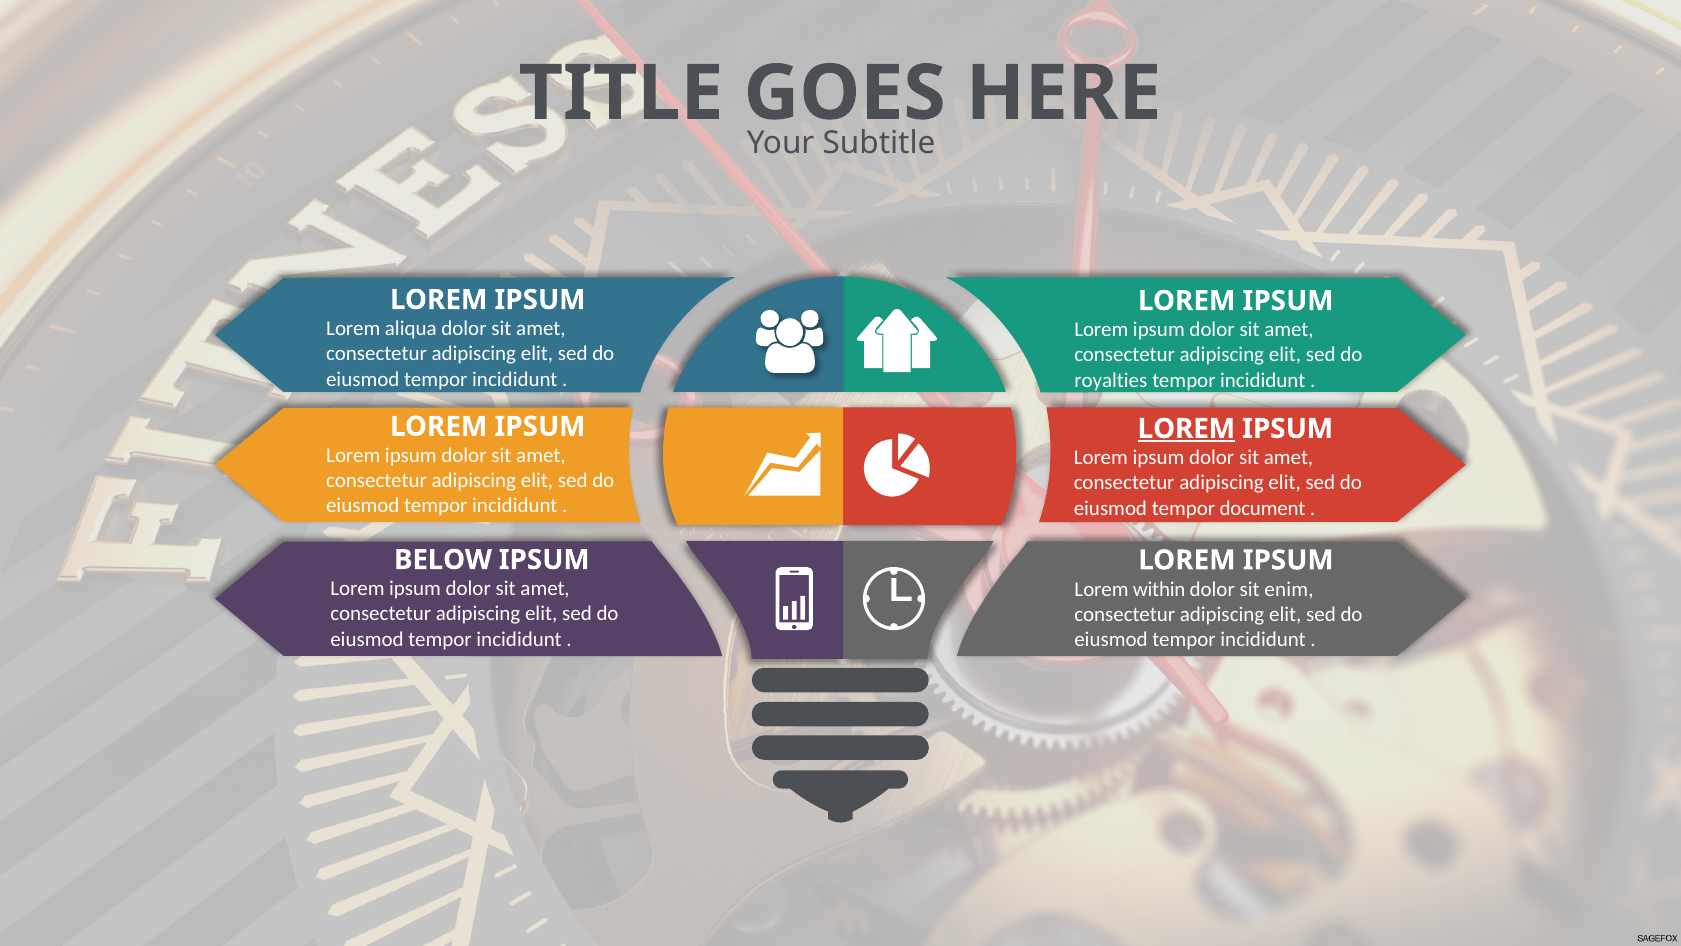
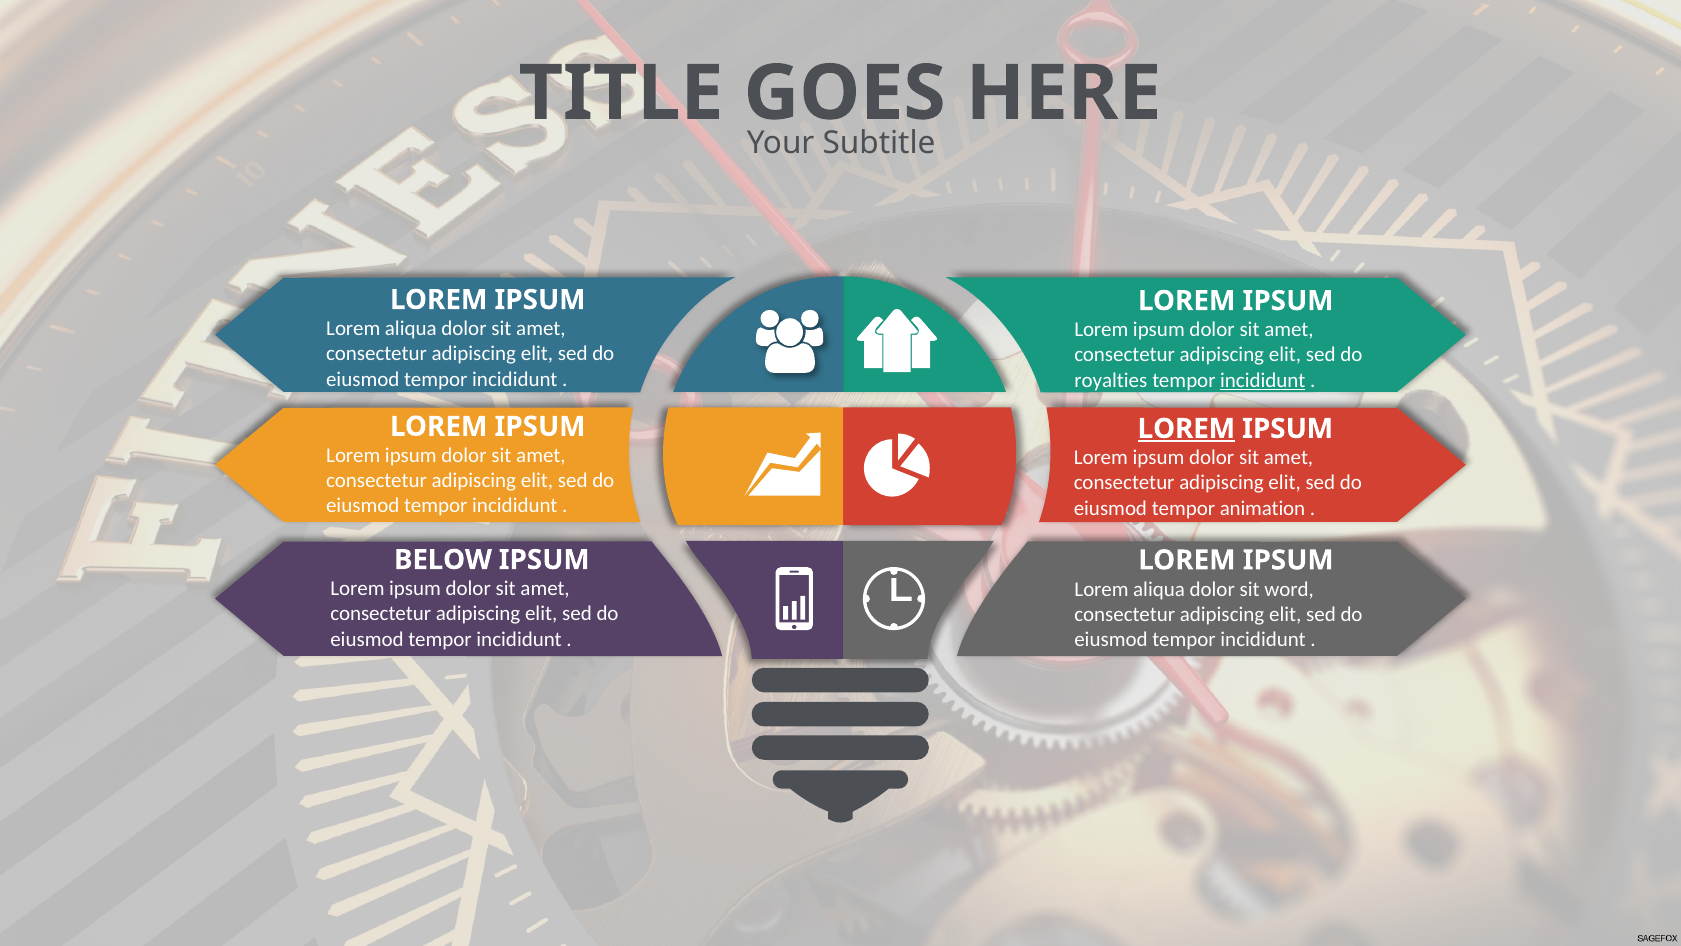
incididunt at (1263, 380) underline: none -> present
document: document -> animation
within at (1159, 589): within -> aliqua
enim: enim -> word
